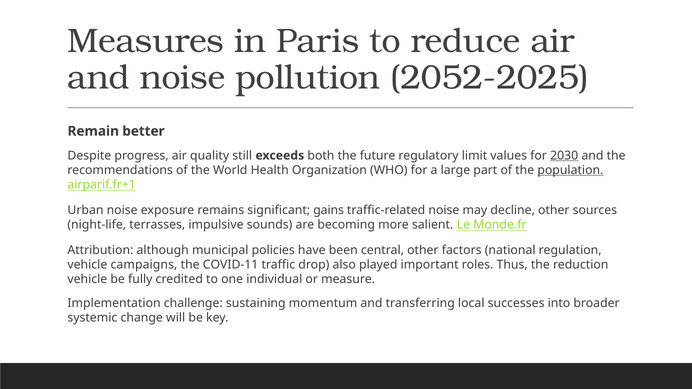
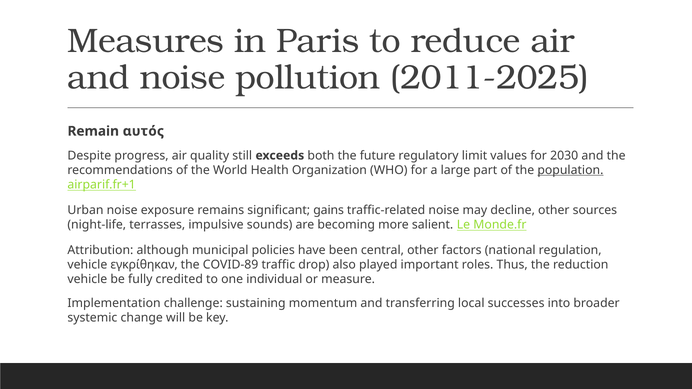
2052-2025: 2052-2025 -> 2011-2025
better: better -> αυτός
2030 underline: present -> none
campaigns: campaigns -> εγκρίθηκαν
COVID-11: COVID-11 -> COVID-89
